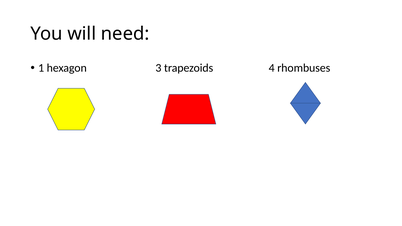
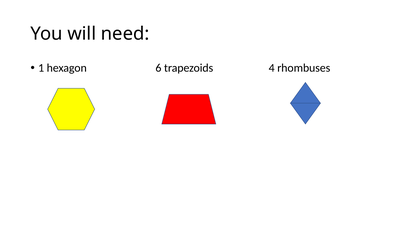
3: 3 -> 6
